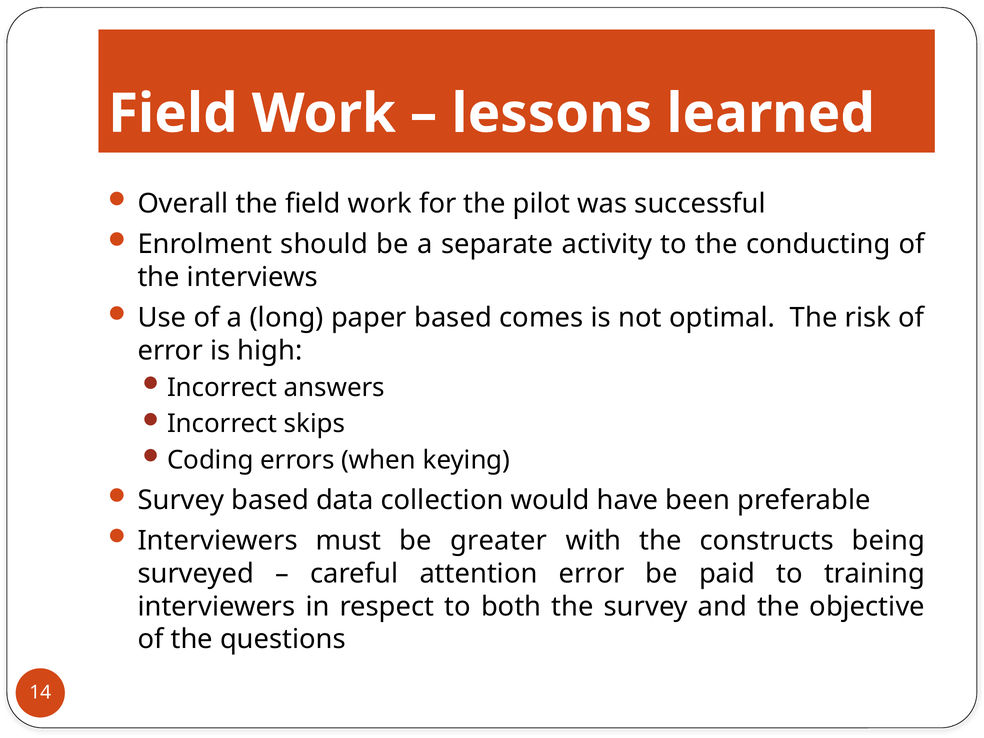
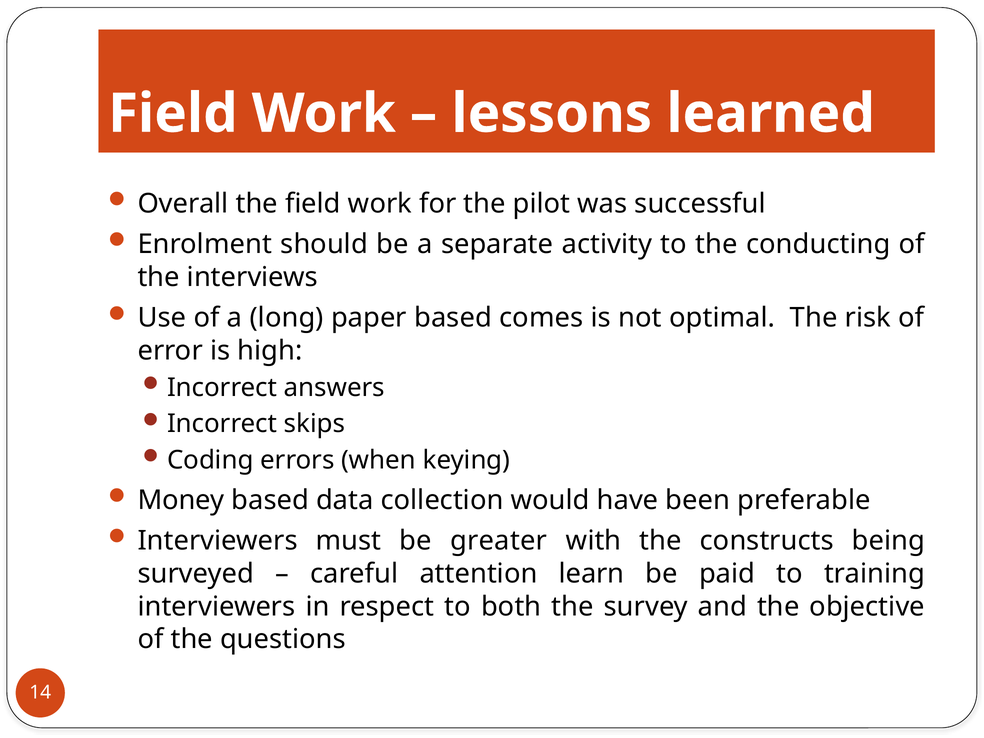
Survey at (181, 500): Survey -> Money
attention error: error -> learn
